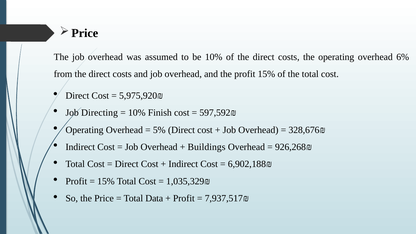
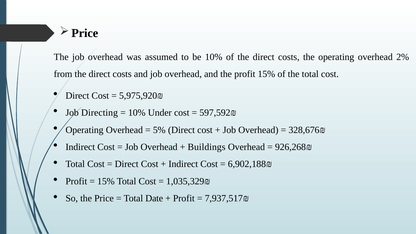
6%: 6% -> 2%
Finish: Finish -> Under
Data: Data -> Date
